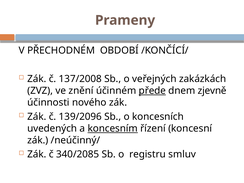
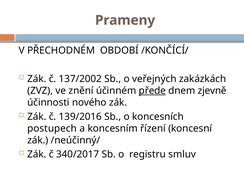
137/2008: 137/2008 -> 137/2002
139/2096: 139/2096 -> 139/2016
uvedených: uvedených -> postupech
koncesním underline: present -> none
340/2085: 340/2085 -> 340/2017
